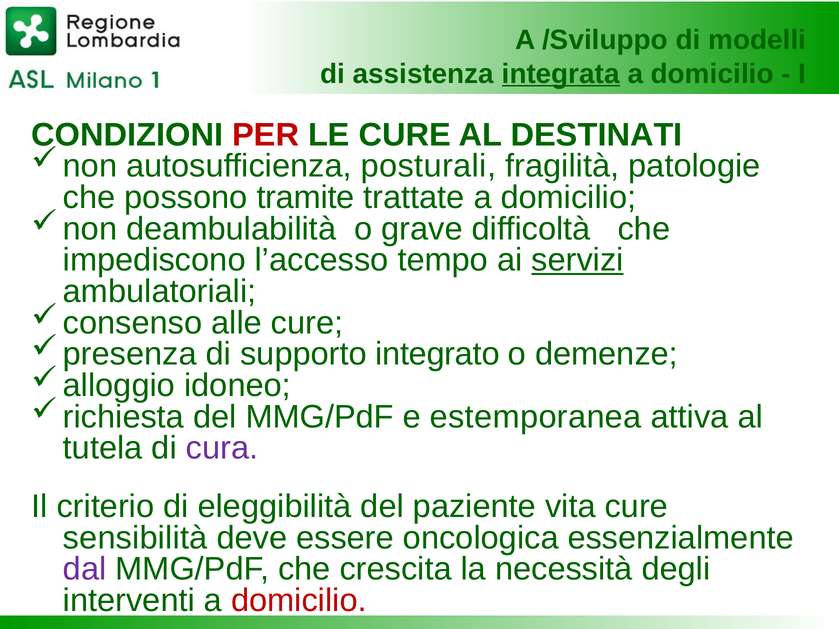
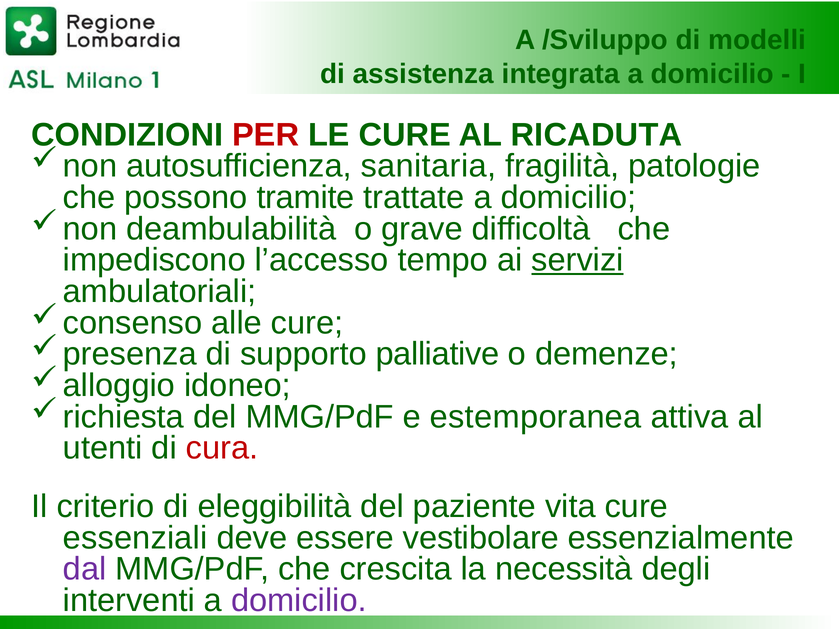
integrata underline: present -> none
DESTINATI: DESTINATI -> RICADUTA
posturali: posturali -> sanitaria
integrato: integrato -> palliative
tutela: tutela -> utenti
cura colour: purple -> red
sensibilità: sensibilità -> essenziali
oncologica: oncologica -> vestibolare
domicilio at (299, 601) colour: red -> purple
